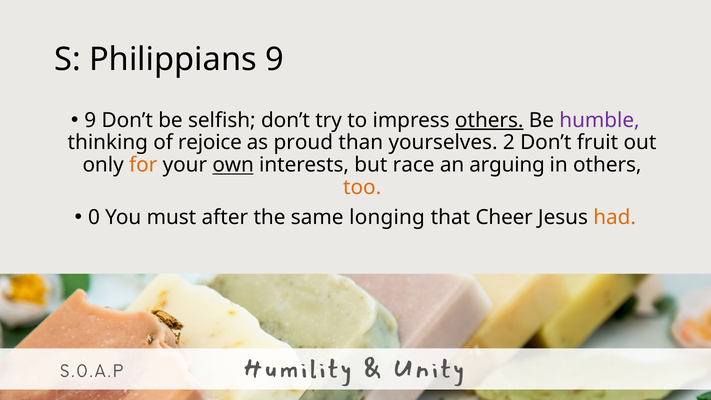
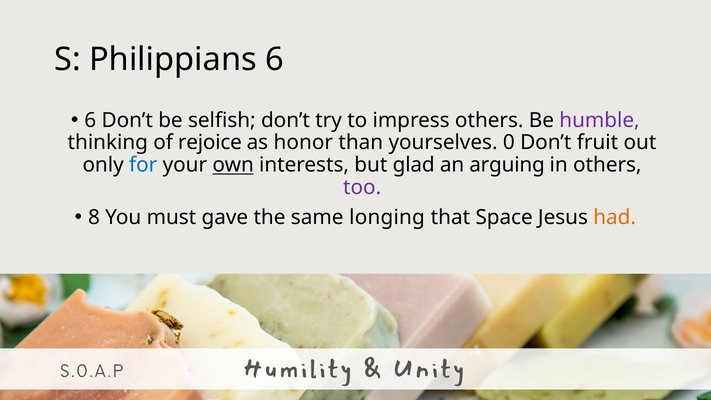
Philippians 9: 9 -> 6
9 at (90, 120): 9 -> 6
others at (489, 120) underline: present -> none
proud: proud -> honor
2: 2 -> 0
for colour: orange -> blue
race: race -> glad
too colour: orange -> purple
0: 0 -> 8
after: after -> gave
Cheer: Cheer -> Space
